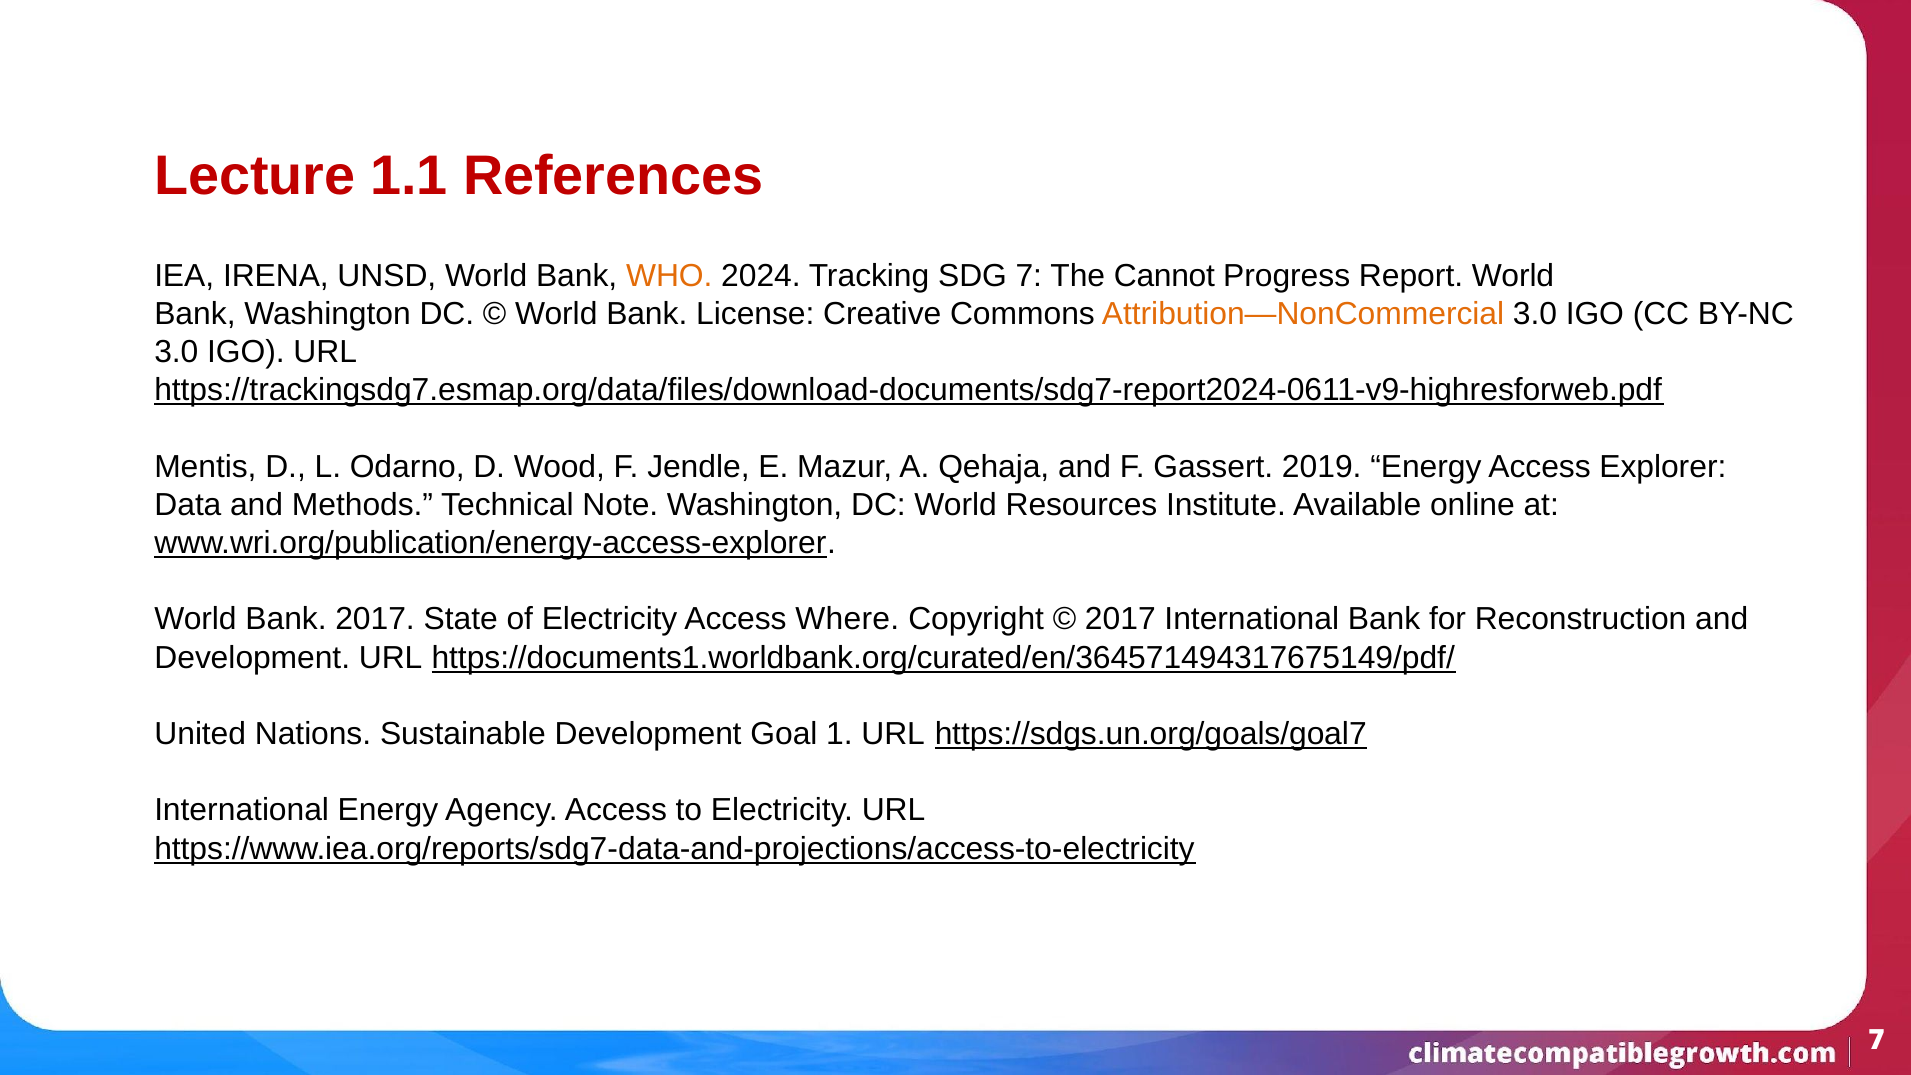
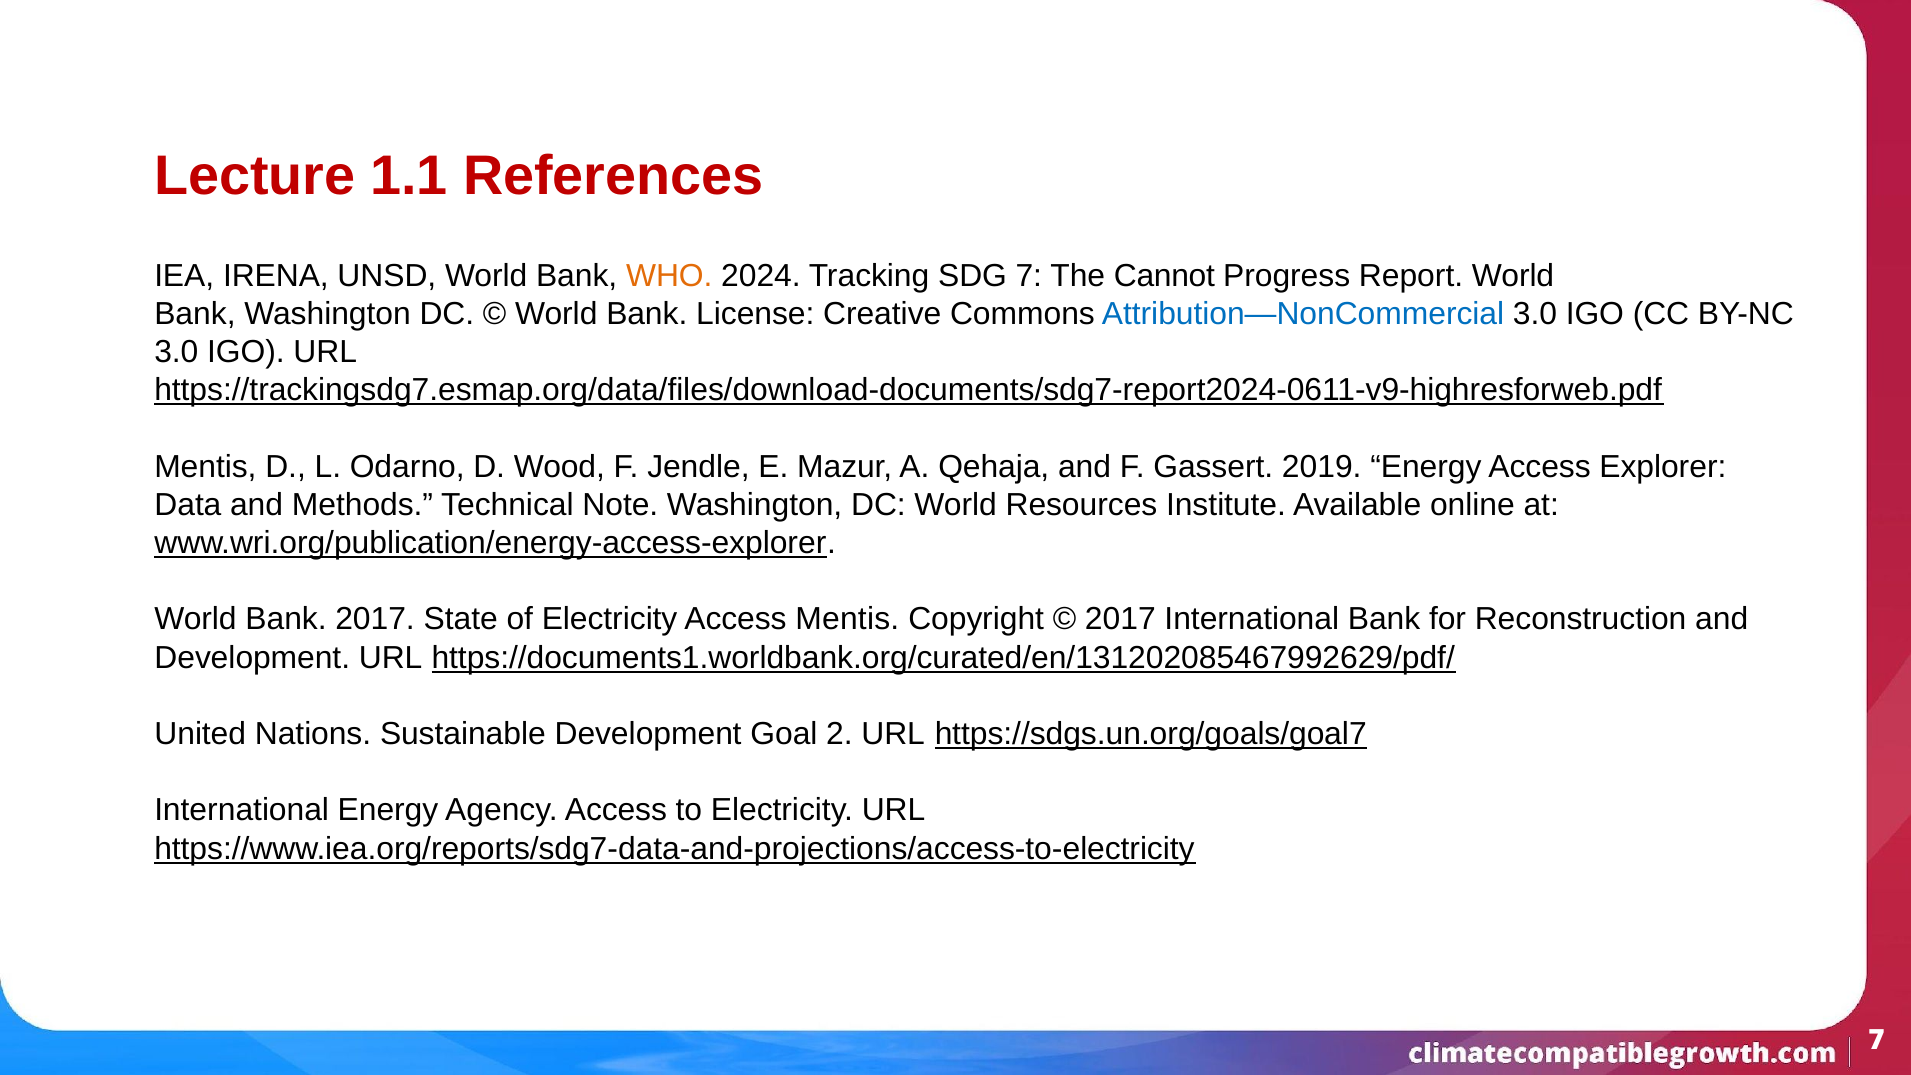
Attribution—NonCommercial colour: orange -> blue
Access Where: Where -> Mentis
https://documents1.worldbank.org/curated/en/364571494317675149/pdf/: https://documents1.worldbank.org/curated/en/364571494317675149/pdf/ -> https://documents1.worldbank.org/curated/en/131202085467992629/pdf/
1: 1 -> 2
